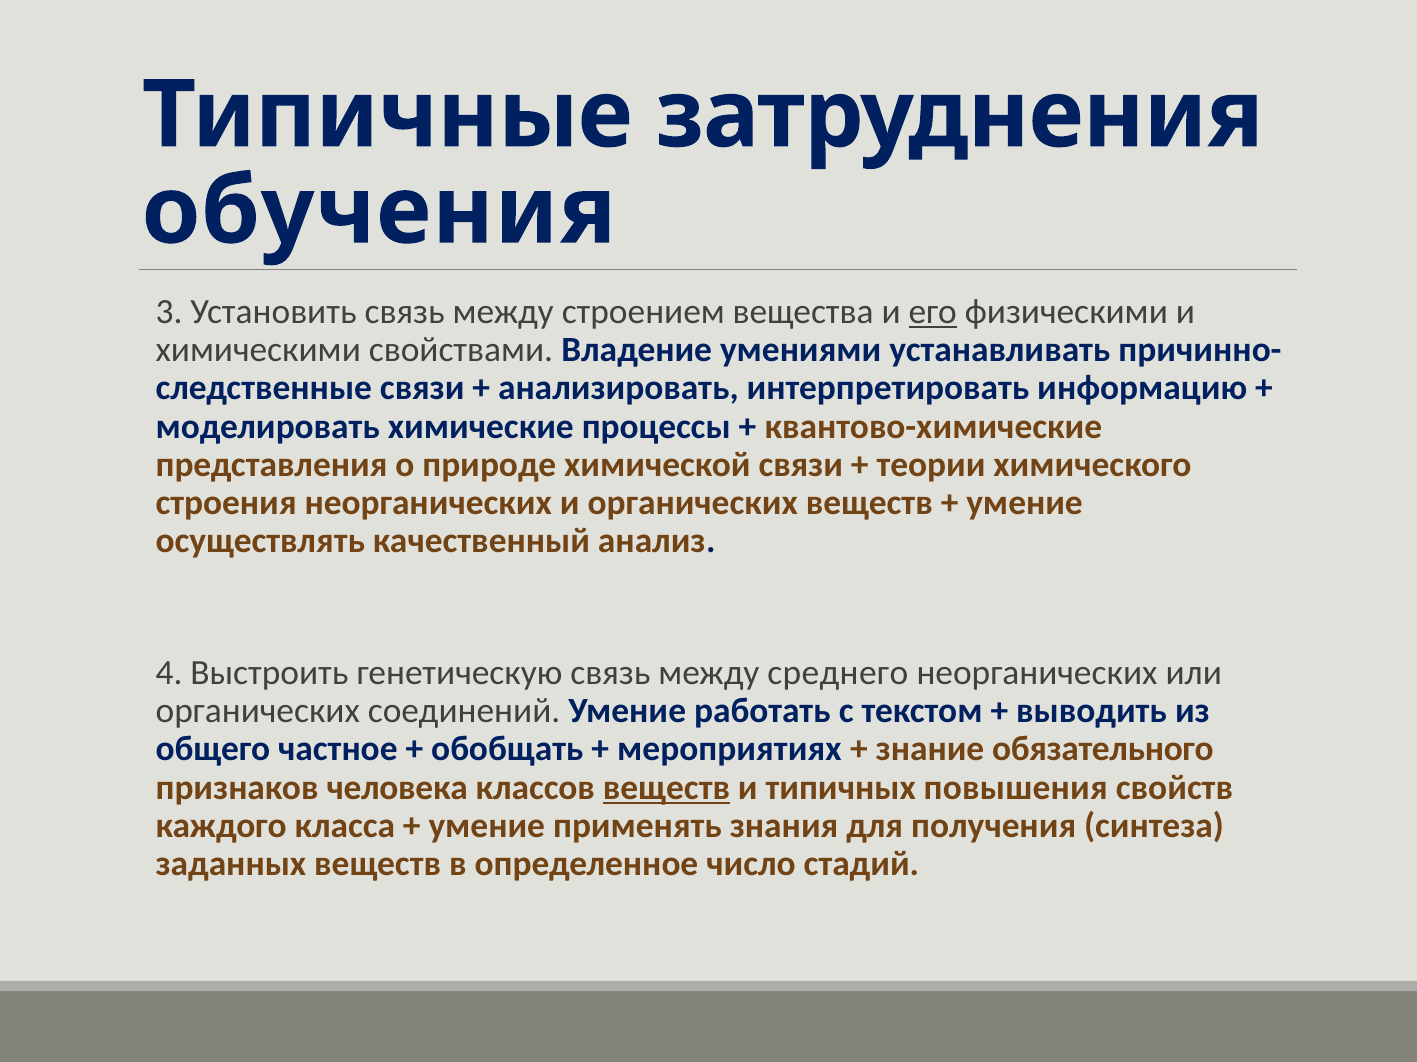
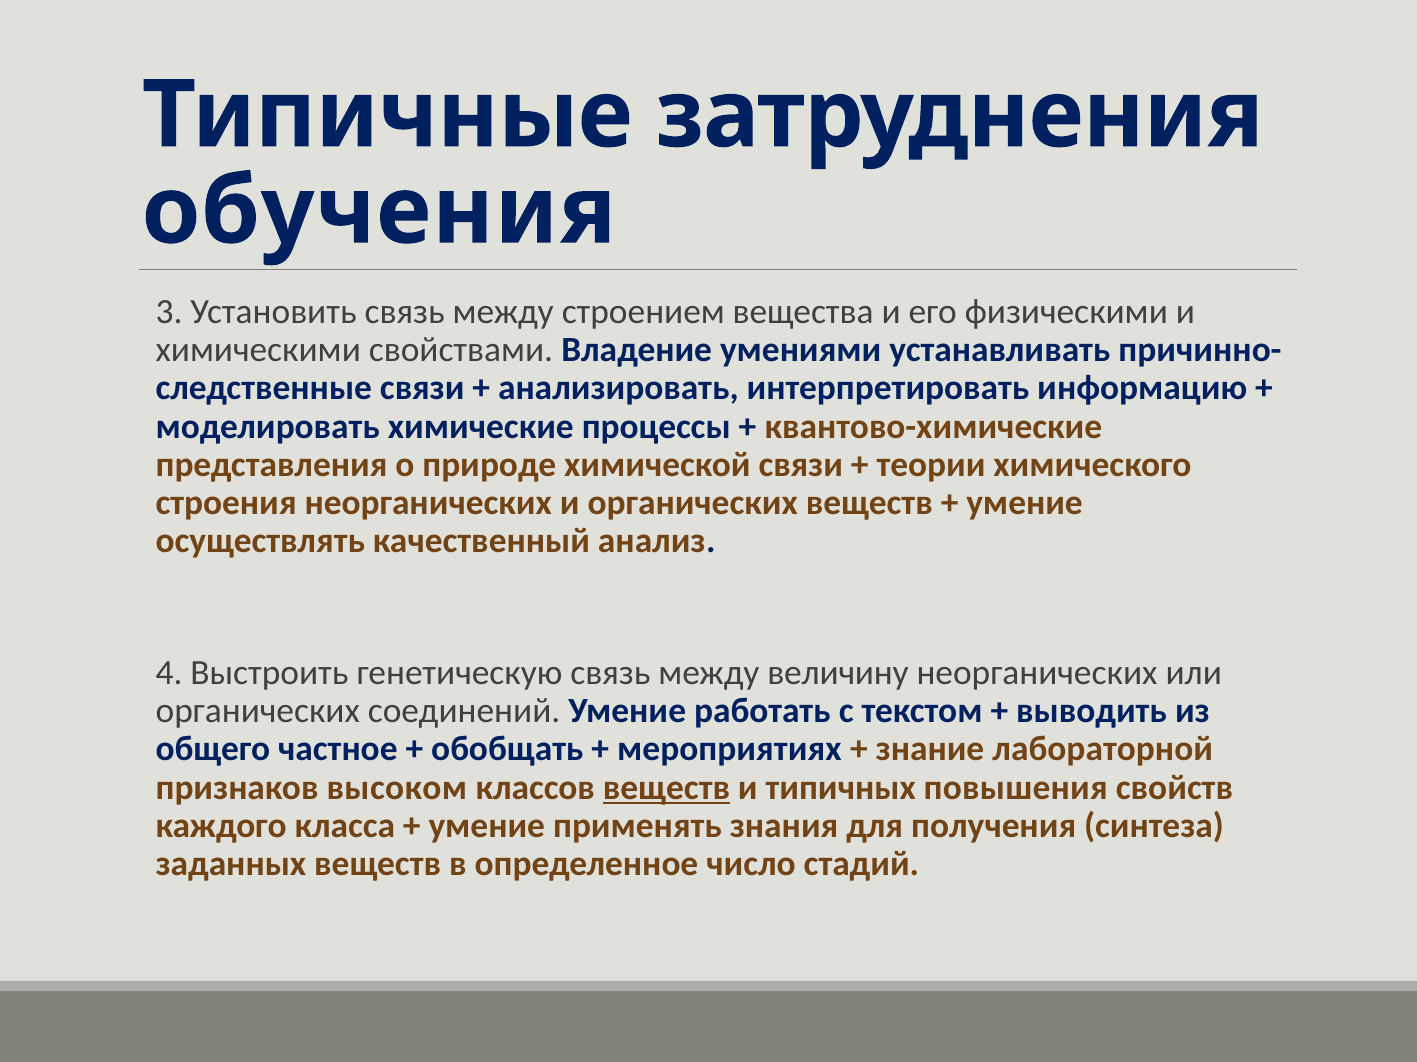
его underline: present -> none
среднего: среднего -> величину
обязательного: обязательного -> лабораторной
человека: человека -> высоком
